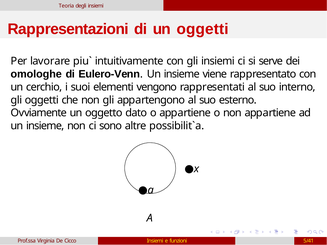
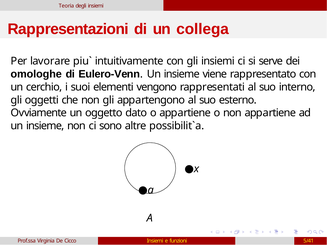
un oggetti: oggetti -> collega
